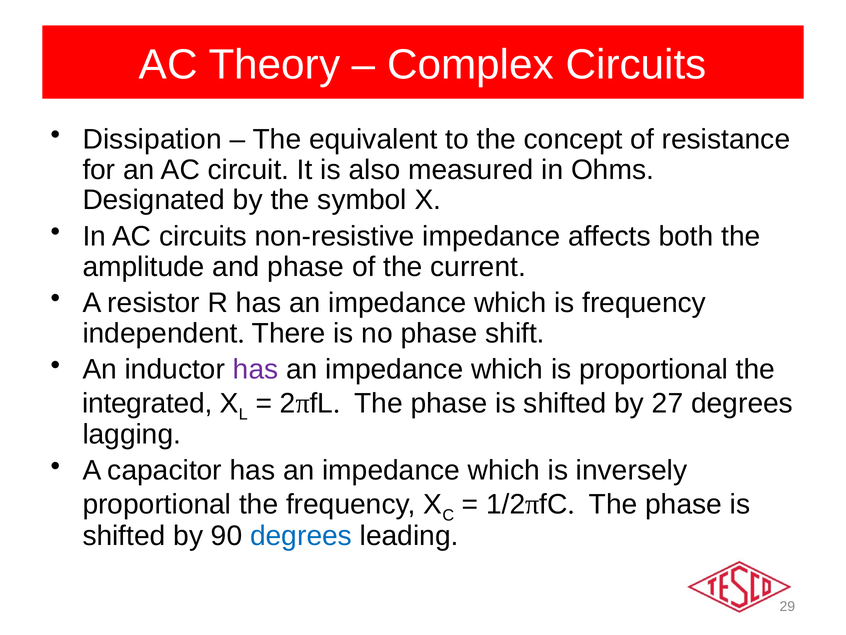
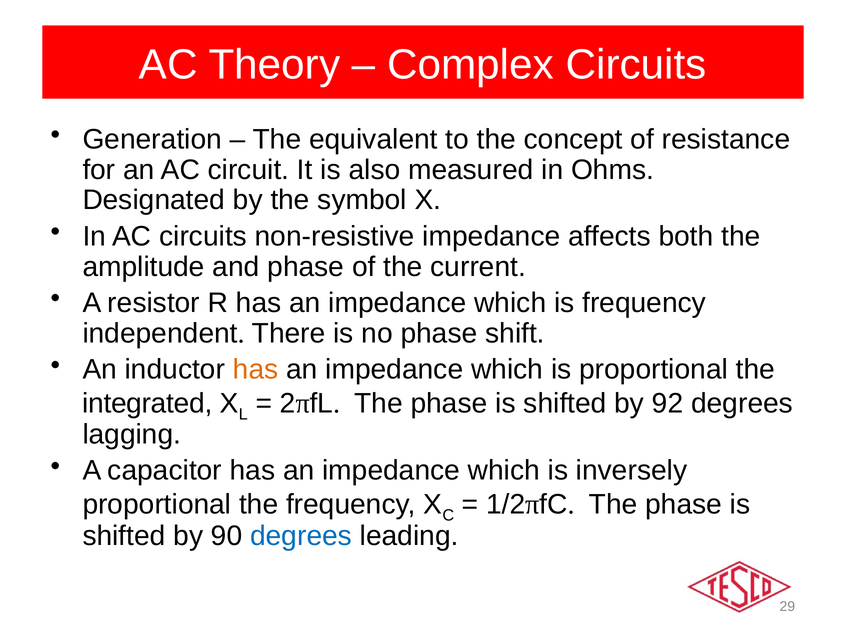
Dissipation: Dissipation -> Generation
has at (256, 369) colour: purple -> orange
27: 27 -> 92
